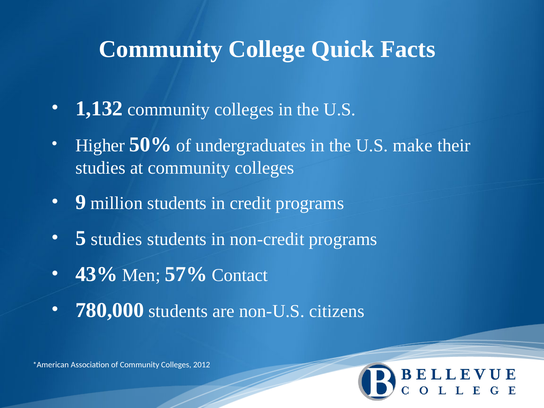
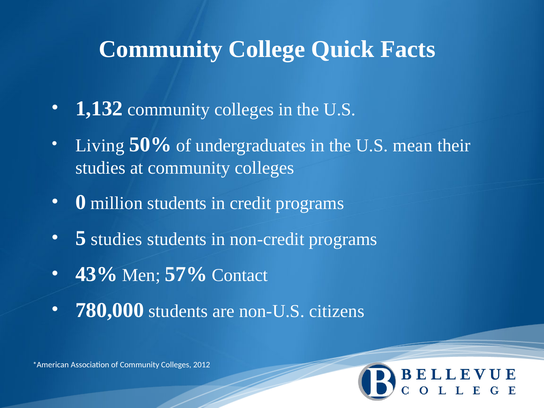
Higher: Higher -> Living
make: make -> mean
9: 9 -> 0
